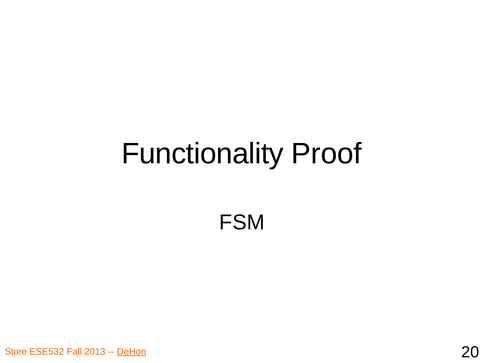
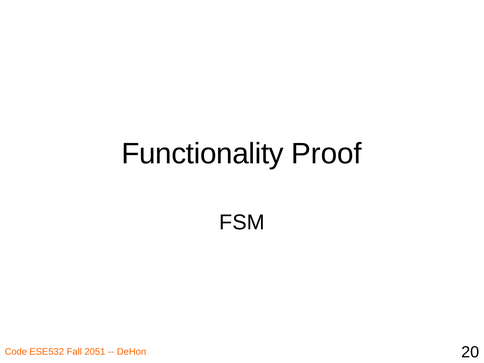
Store: Store -> Code
2013: 2013 -> 2051
DeHon underline: present -> none
